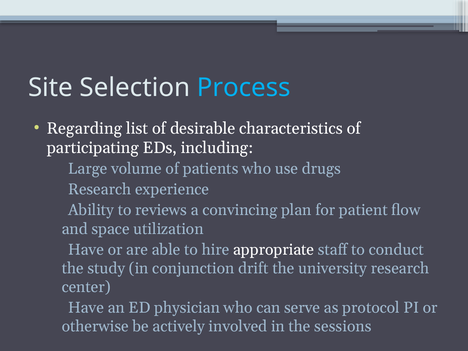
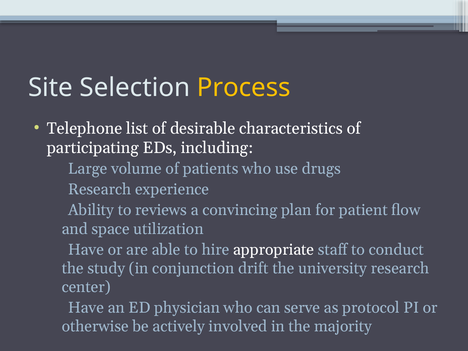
Process colour: light blue -> yellow
Regarding: Regarding -> Telephone
sessions: sessions -> majority
